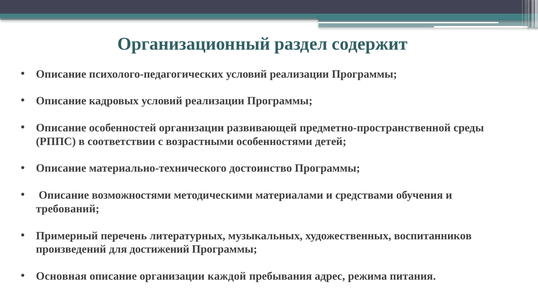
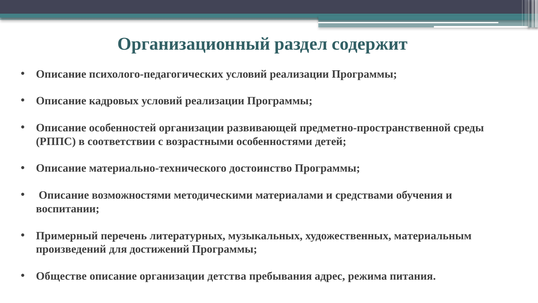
требований: требований -> воспитании
воспитанников: воспитанников -> материальным
Основная: Основная -> Обществе
каждой: каждой -> детства
